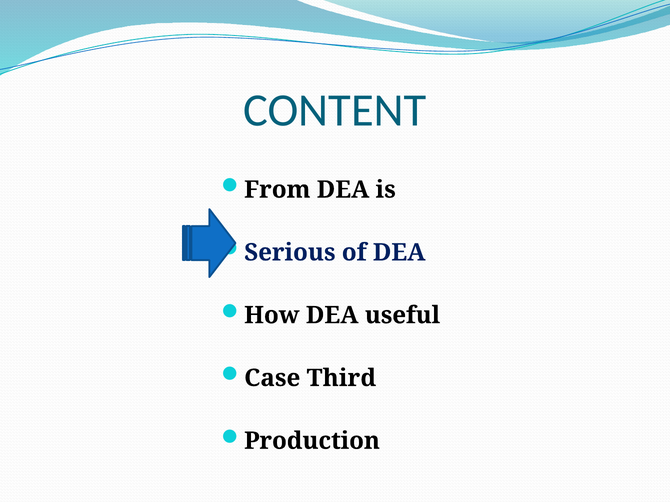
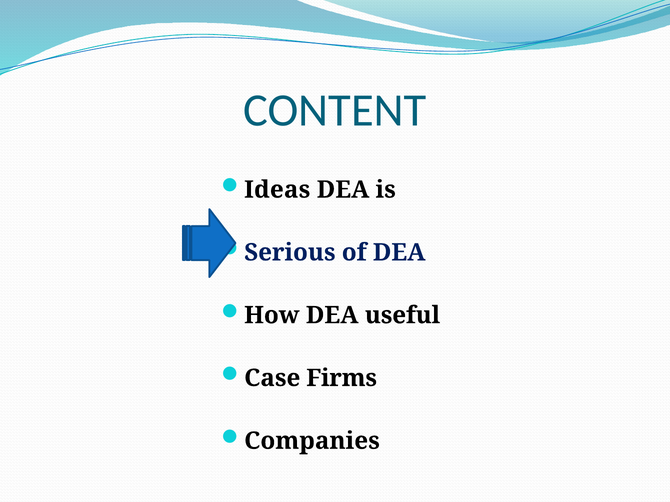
From: From -> Ideas
Third: Third -> Firms
Production: Production -> Companies
